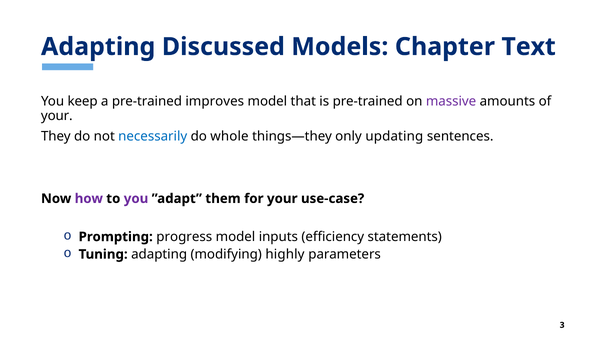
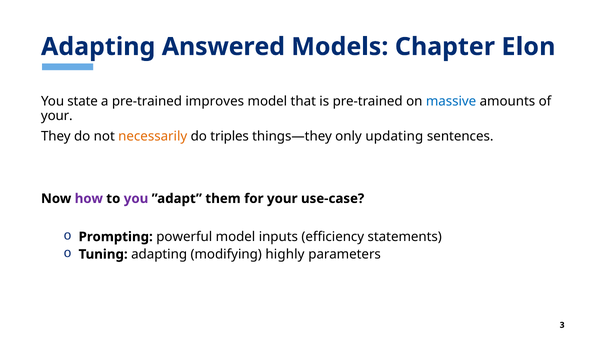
Discussed: Discussed -> Answered
Text: Text -> Elon
keep: keep -> state
massive colour: purple -> blue
necessarily colour: blue -> orange
whole: whole -> triples
progress: progress -> powerful
